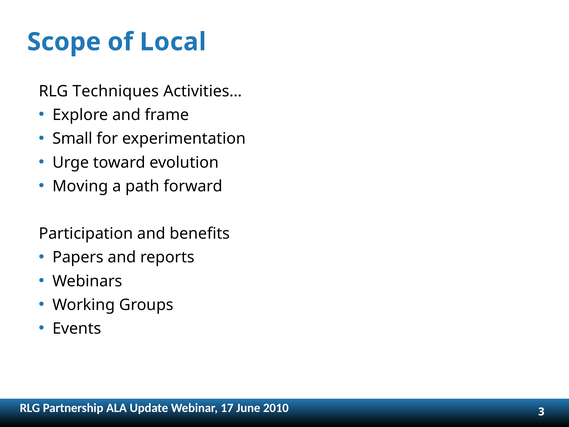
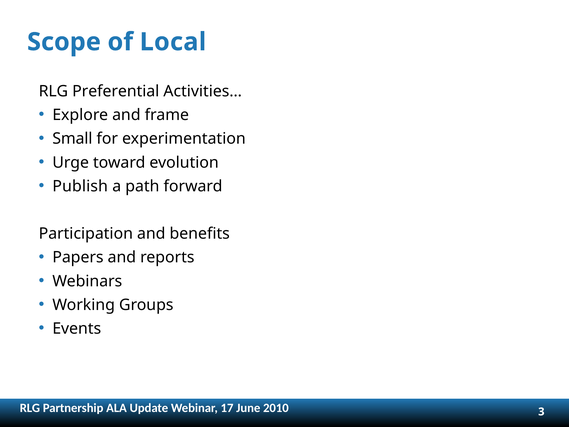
Techniques: Techniques -> Preferential
Moving: Moving -> Publish
